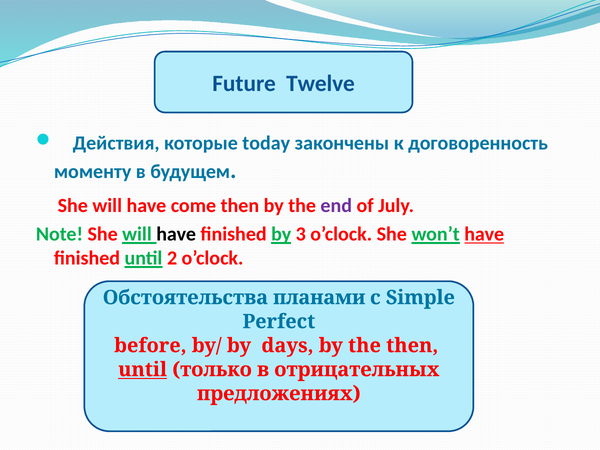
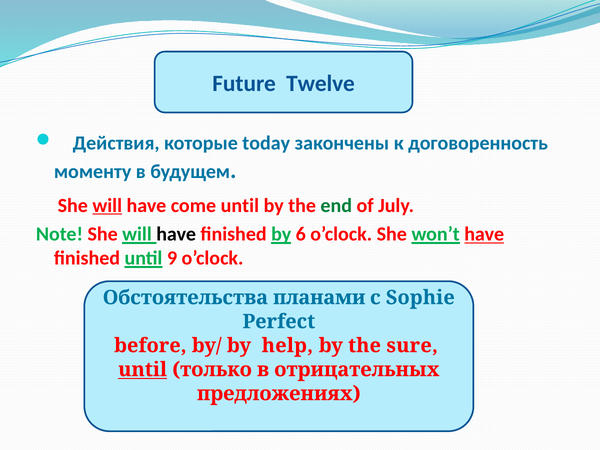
will at (107, 205) underline: none -> present
come then: then -> until
end colour: purple -> green
3: 3 -> 6
2: 2 -> 9
Simple: Simple -> Sophie
days: days -> help
the then: then -> sure
